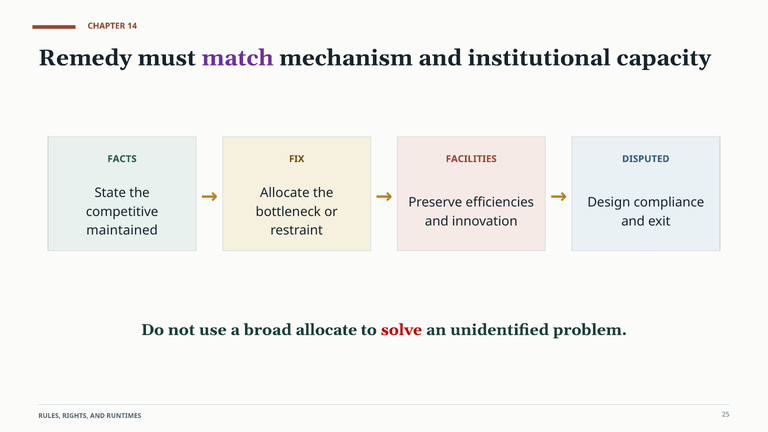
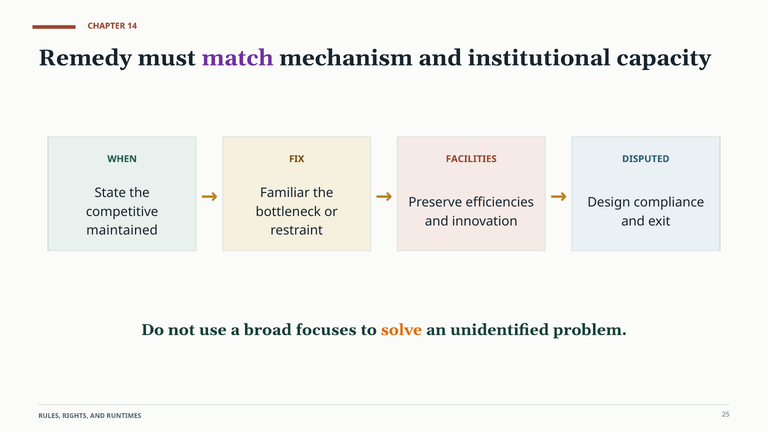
FACTS: FACTS -> WHEN
Allocate at (285, 193): Allocate -> Familiar
broad allocate: allocate -> focuses
solve colour: red -> orange
